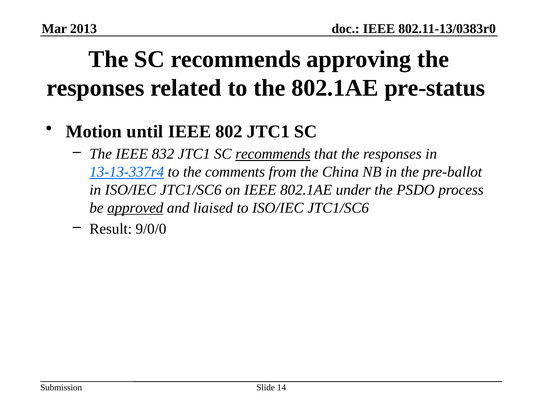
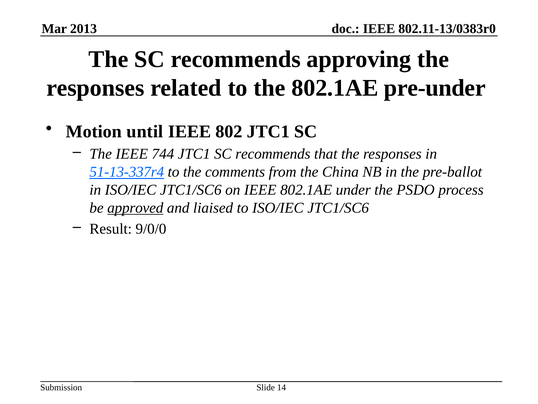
pre-status: pre-status -> pre-under
832: 832 -> 744
recommends at (273, 154) underline: present -> none
13-13-337r4: 13-13-337r4 -> 51-13-337r4
